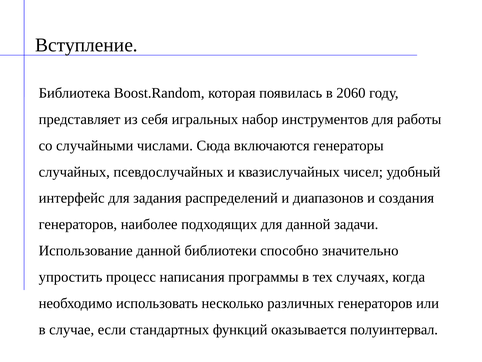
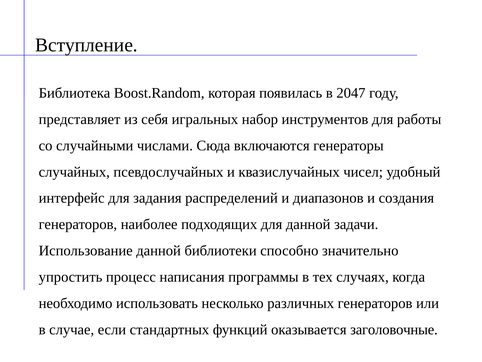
2060: 2060 -> 2047
полуинтервал: полуинтервал -> заголовочные
